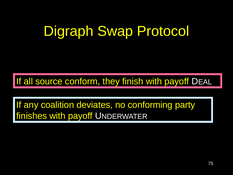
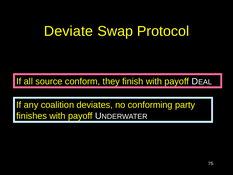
Digraph: Digraph -> Deviate
